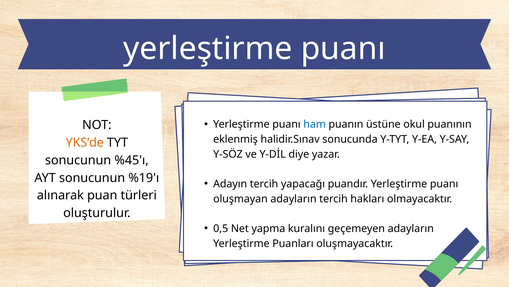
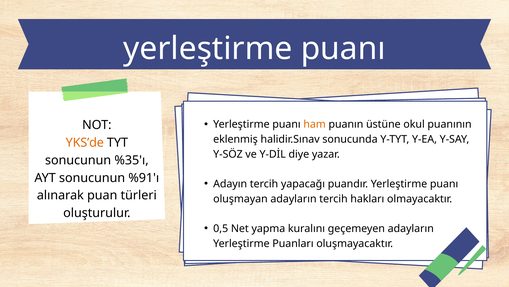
ham colour: blue -> orange
%45'ı: %45'ı -> %35'ı
%19'ı: %19'ı -> %91'ı
